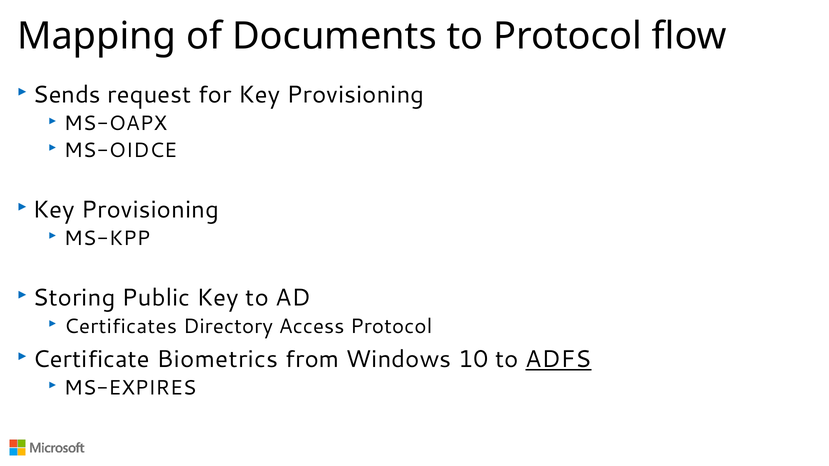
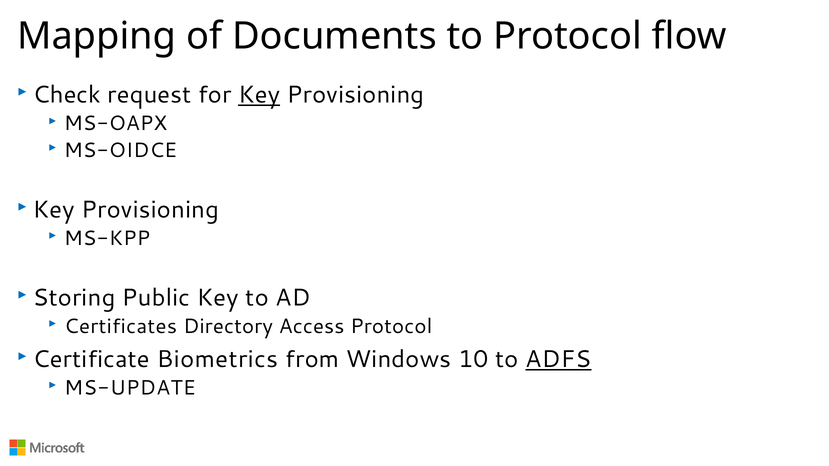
Sends: Sends -> Check
Key at (259, 95) underline: none -> present
MS-EXPIRES: MS-EXPIRES -> MS-UPDATE
